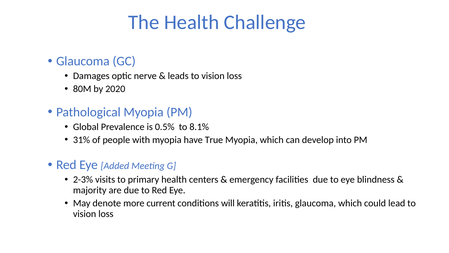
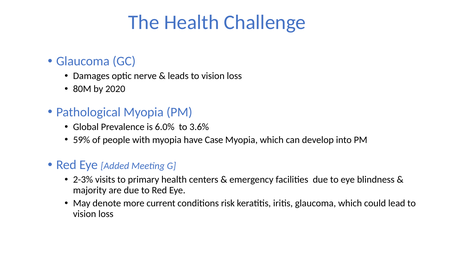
0.5%: 0.5% -> 6.0%
8.1%: 8.1% -> 3.6%
31%: 31% -> 59%
True: True -> Case
will: will -> risk
